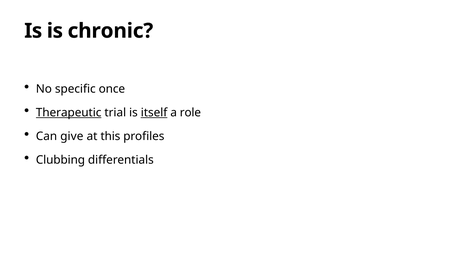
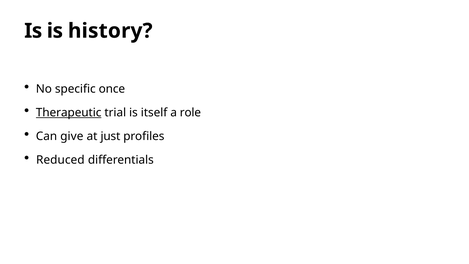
chronic: chronic -> history
itself underline: present -> none
this: this -> just
Clubbing: Clubbing -> Reduced
